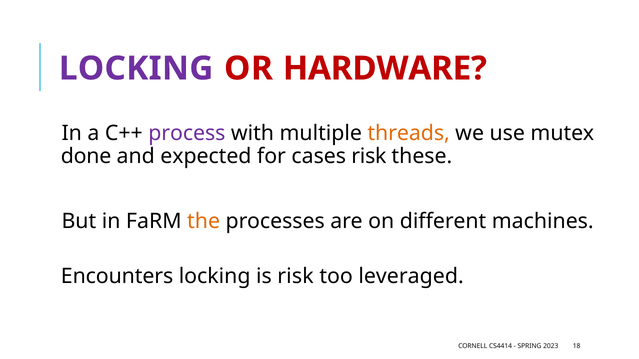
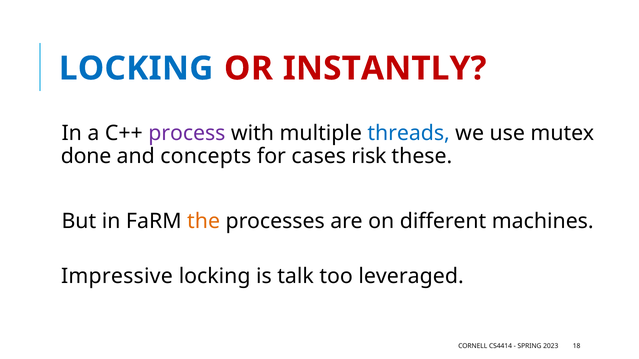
LOCKING at (136, 69) colour: purple -> blue
HARDWARE: HARDWARE -> INSTANTLY
threads colour: orange -> blue
expected: expected -> concepts
Encounters: Encounters -> Impressive
is risk: risk -> talk
